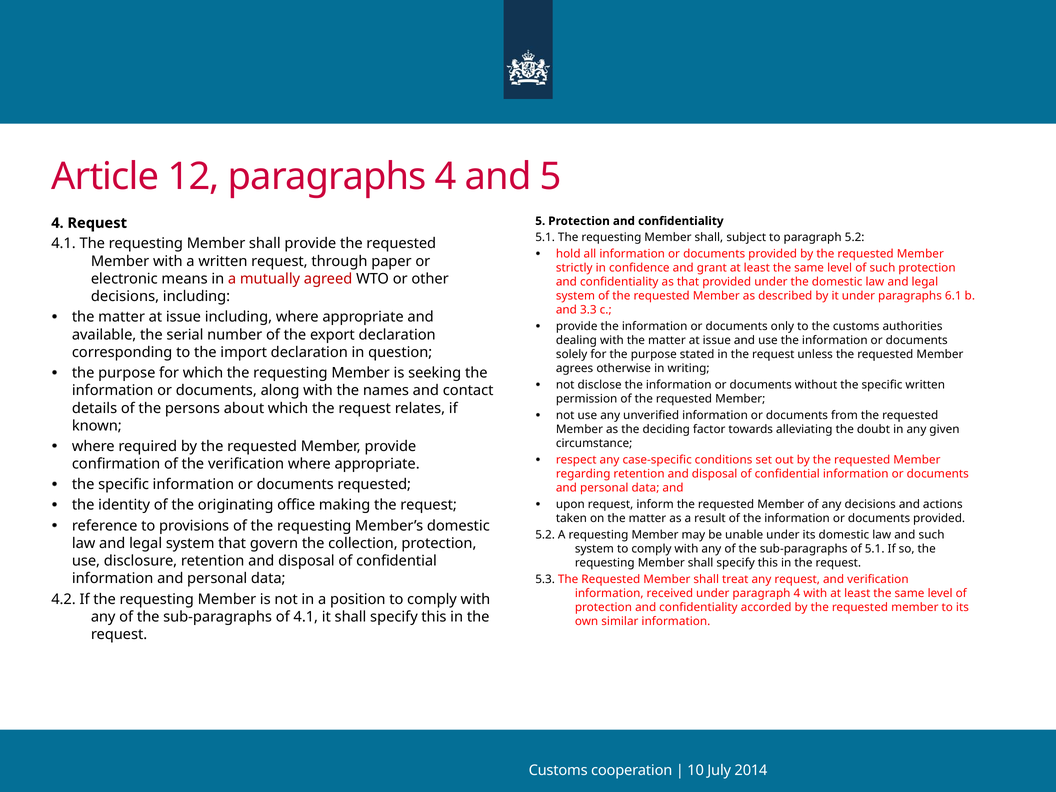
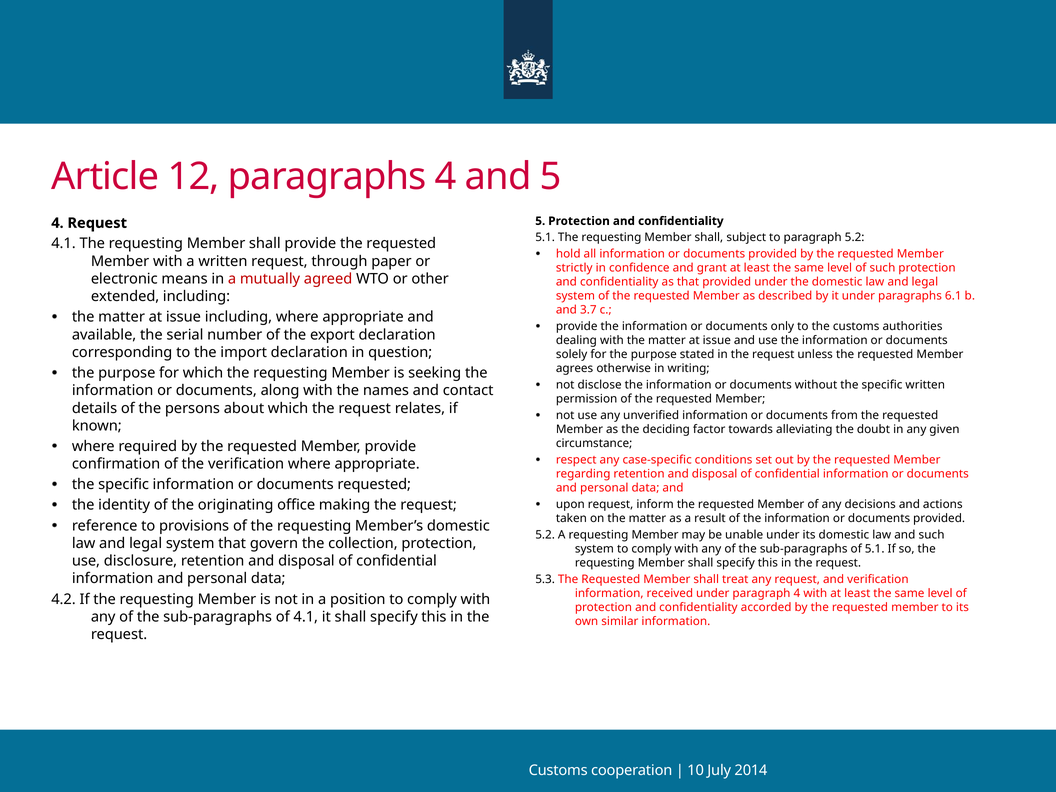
decisions at (125, 296): decisions -> extended
3.3: 3.3 -> 3.7
